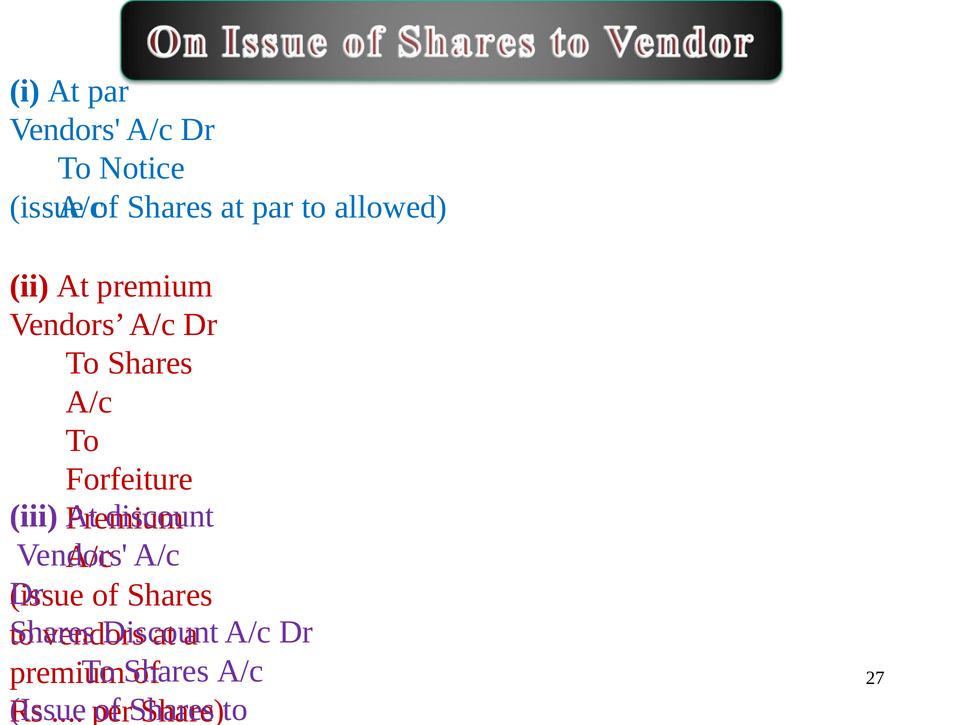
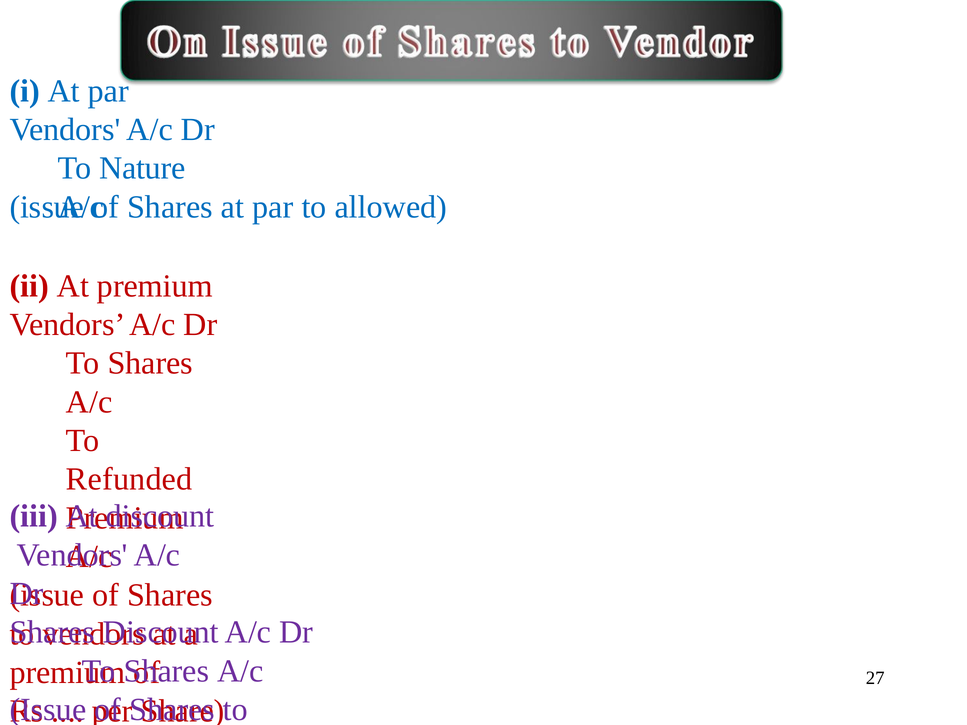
Notice: Notice -> Nature
Forfeiture: Forfeiture -> Refunded
